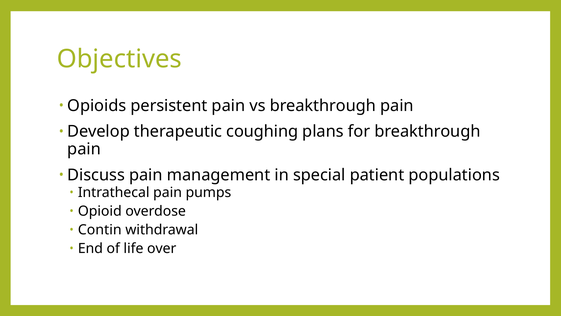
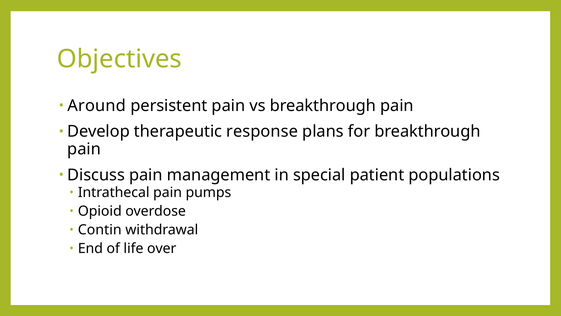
Opioids: Opioids -> Around
coughing: coughing -> response
